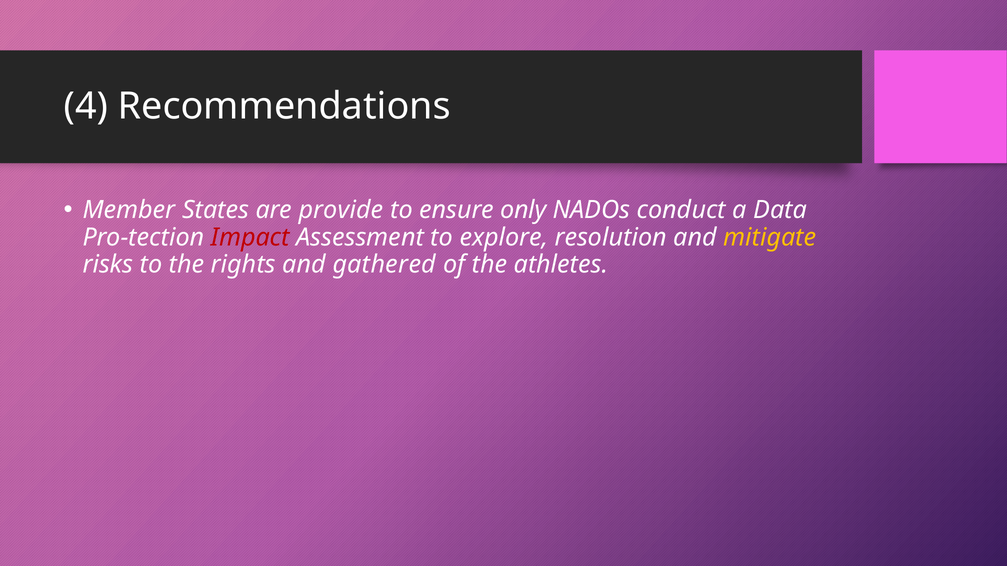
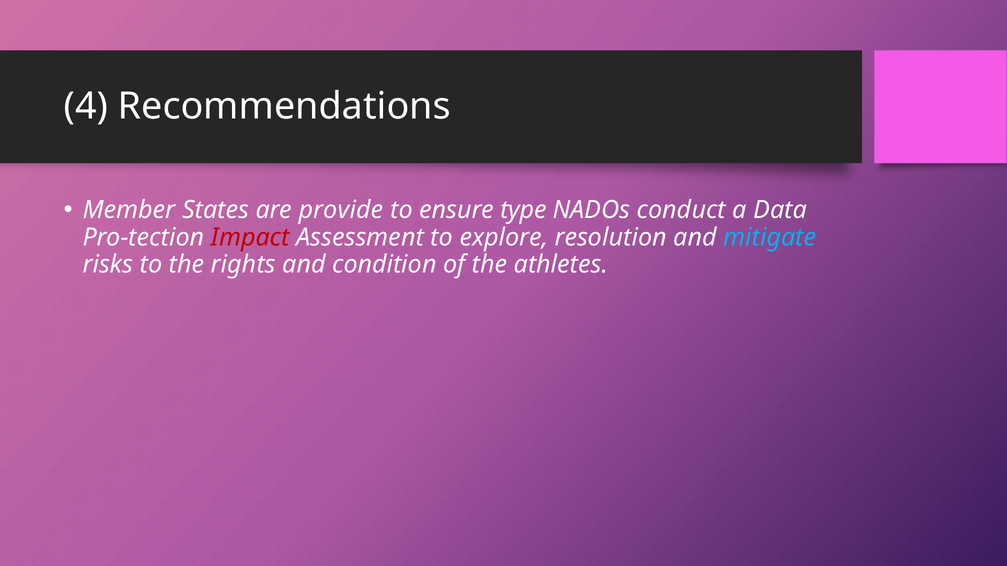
only: only -> type
mitigate colour: yellow -> light blue
gathered: gathered -> condition
